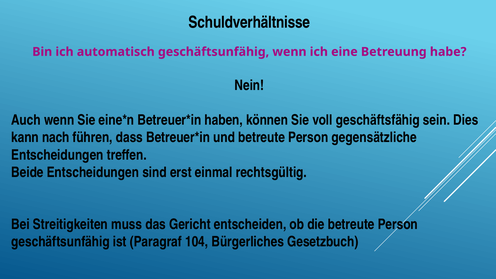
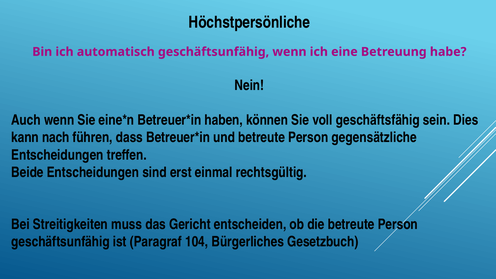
Schuldverhältnisse: Schuldverhältnisse -> Höchstpersönliche
